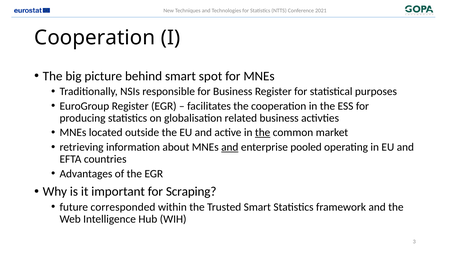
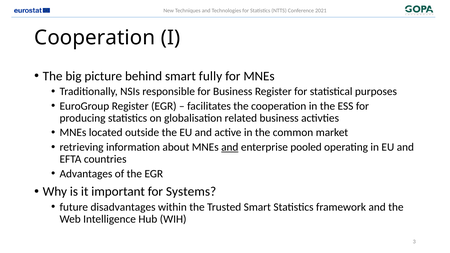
spot: spot -> fully
the at (263, 133) underline: present -> none
Scraping: Scraping -> Systems
corresponded: corresponded -> disadvantages
